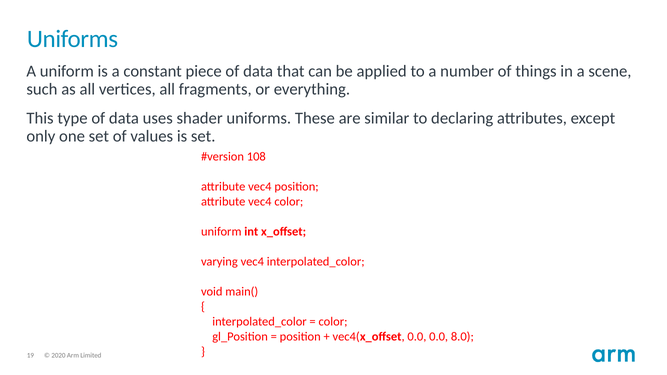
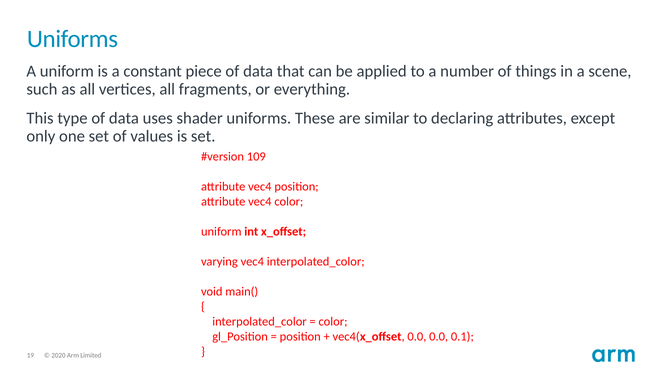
108: 108 -> 109
8.0: 8.0 -> 0.1
